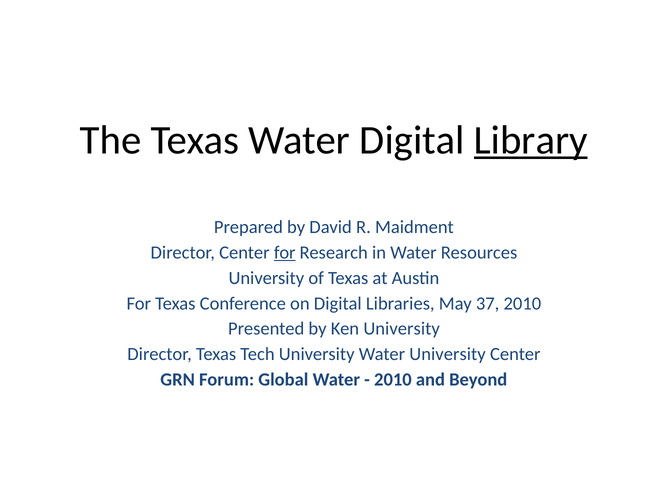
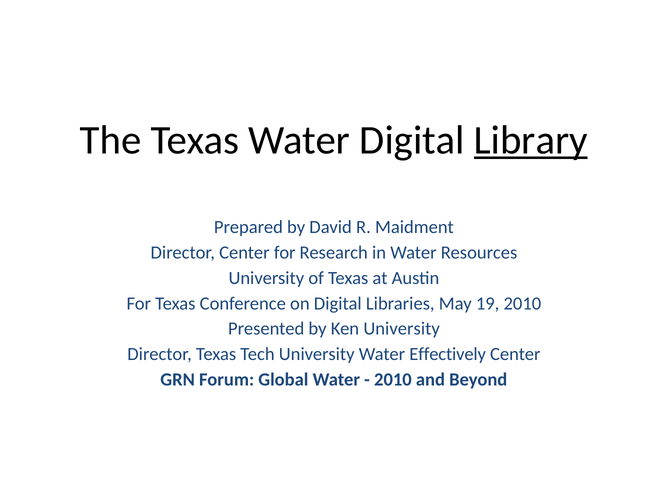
for at (285, 253) underline: present -> none
37: 37 -> 19
Water University: University -> Effectively
